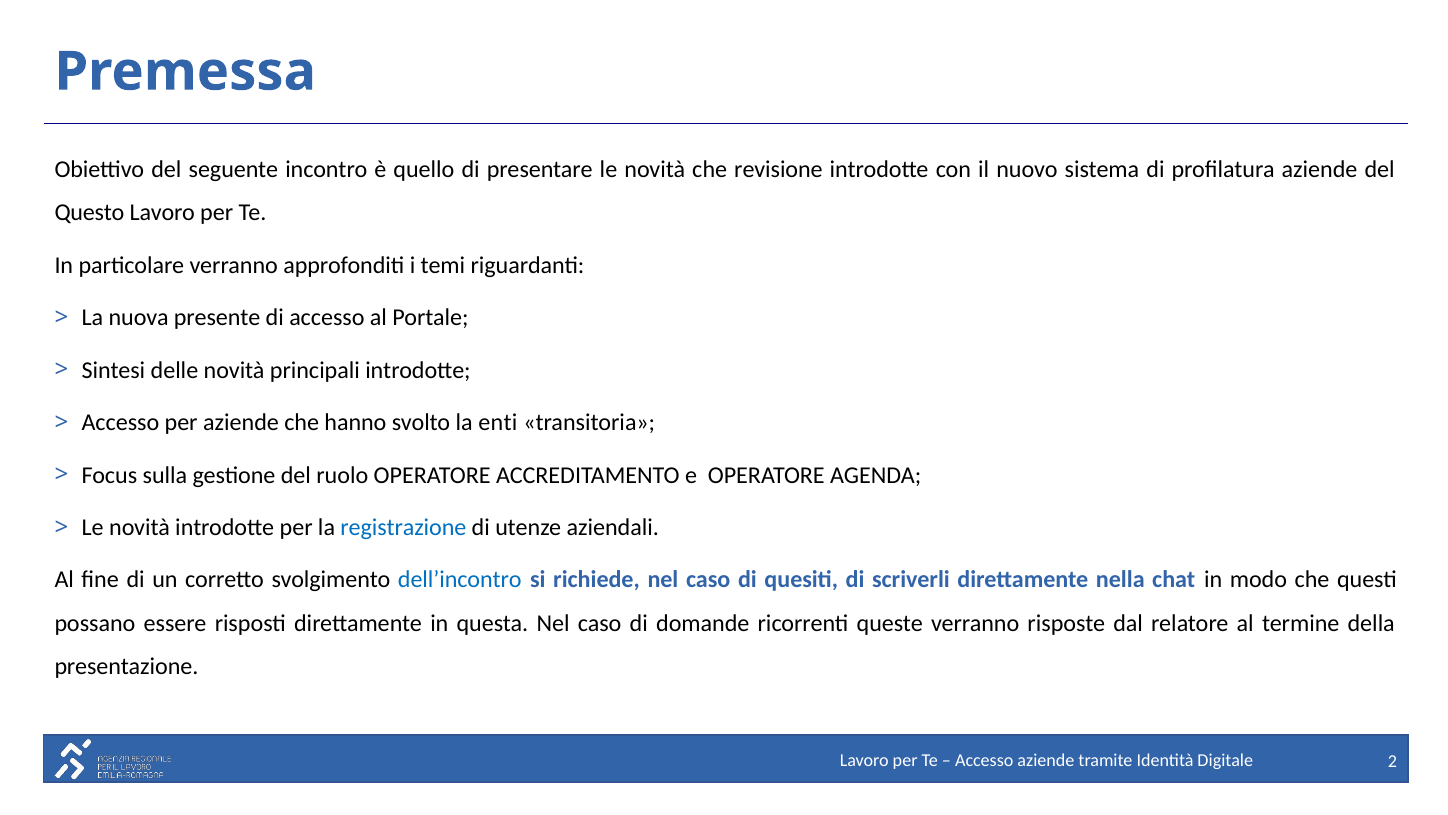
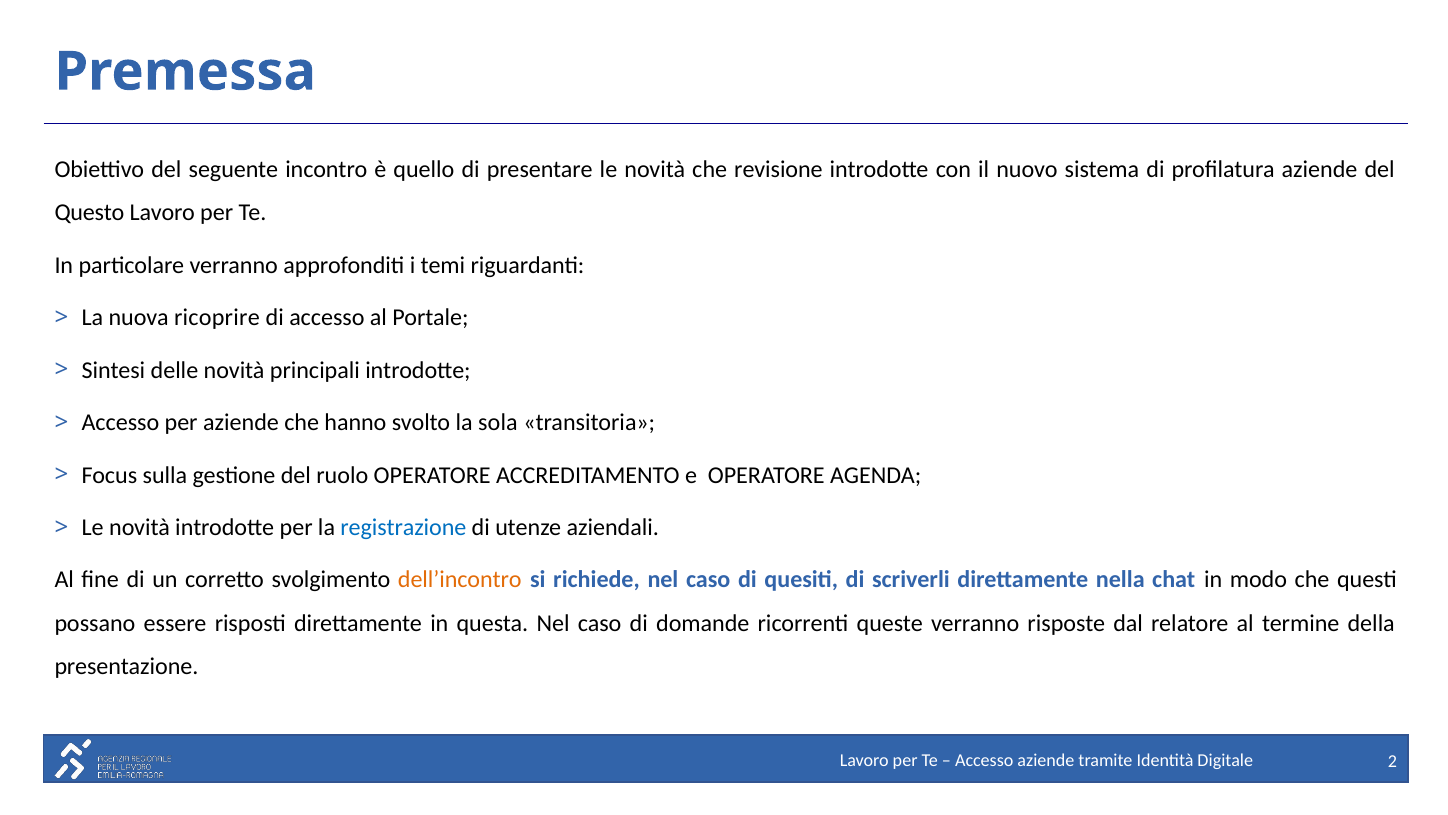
presente: presente -> ricoprire
enti: enti -> sola
dell’incontro colour: blue -> orange
